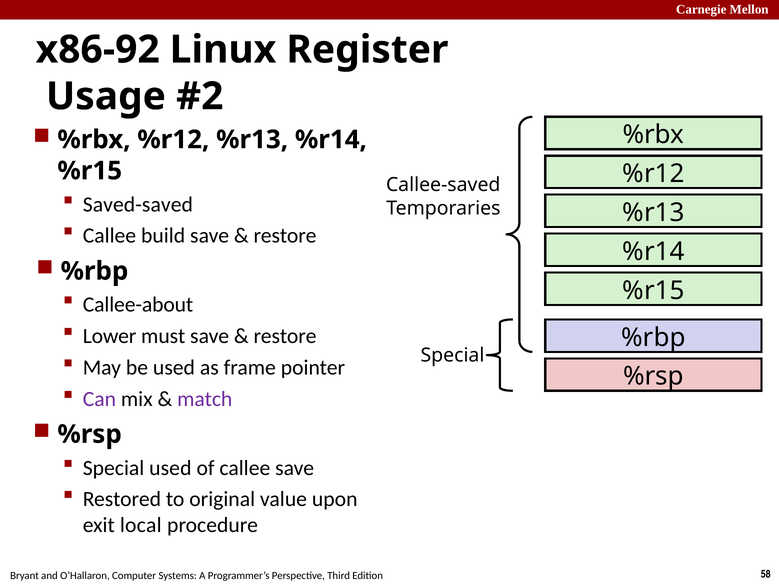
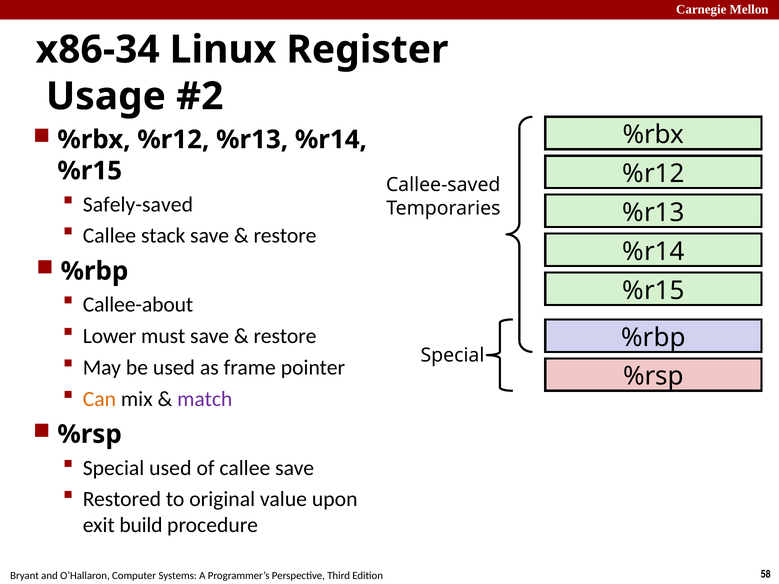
x86-92: x86-92 -> x86-34
Saved-saved: Saved-saved -> Safely-saved
build: build -> stack
Can colour: purple -> orange
local: local -> build
